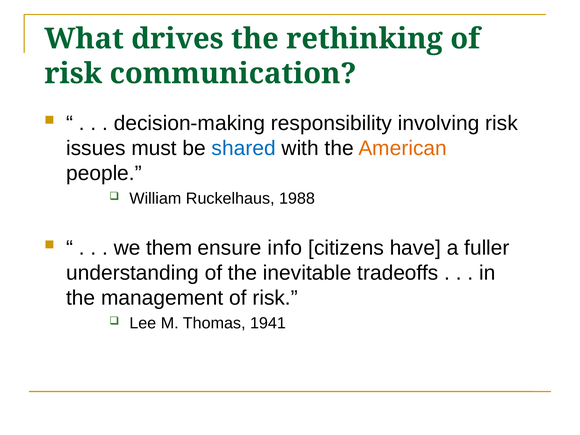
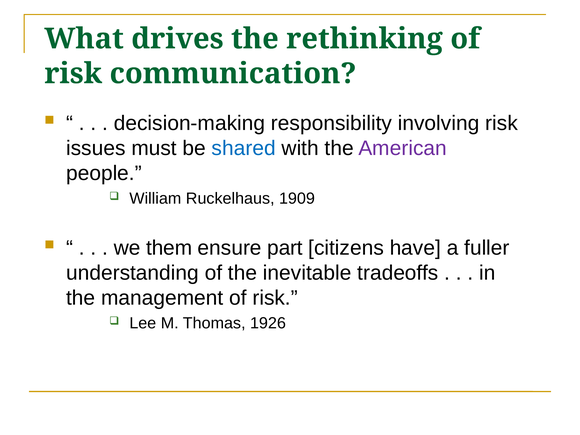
American colour: orange -> purple
1988: 1988 -> 1909
info: info -> part
1941: 1941 -> 1926
